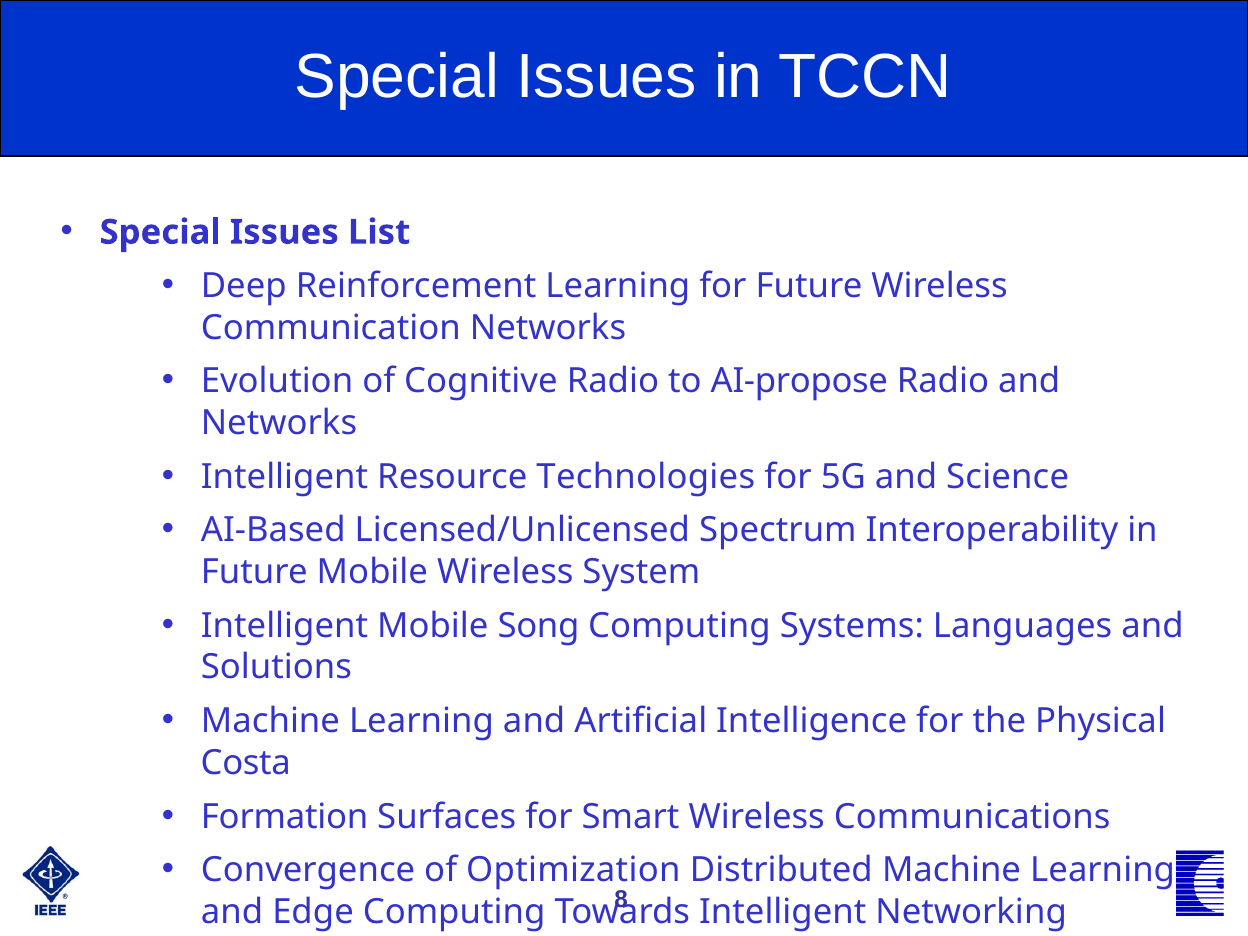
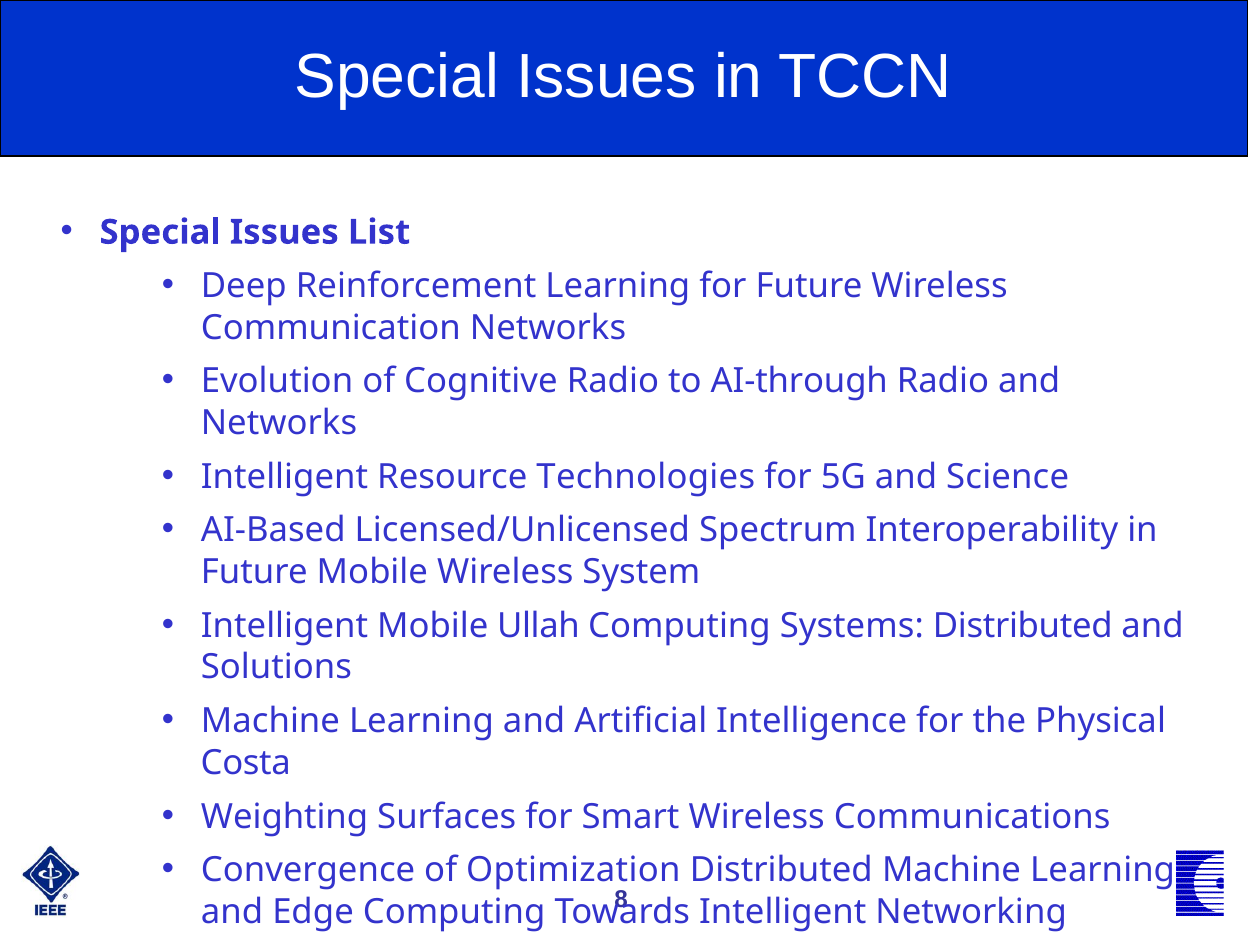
AI-propose: AI-propose -> AI-through
Song: Song -> Ullah
Systems Languages: Languages -> Distributed
Formation: Formation -> Weighting
